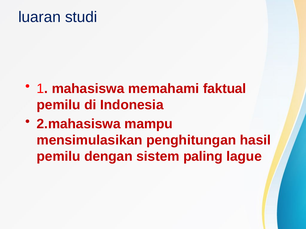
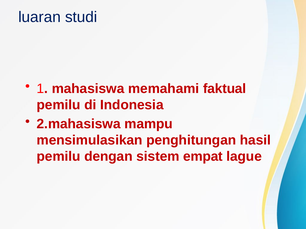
paling: paling -> empat
